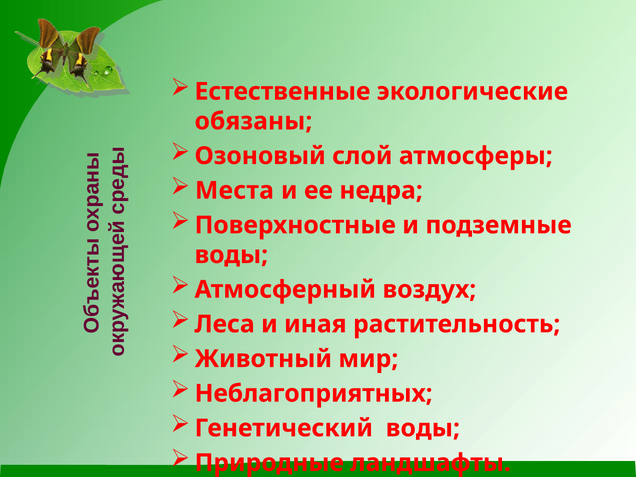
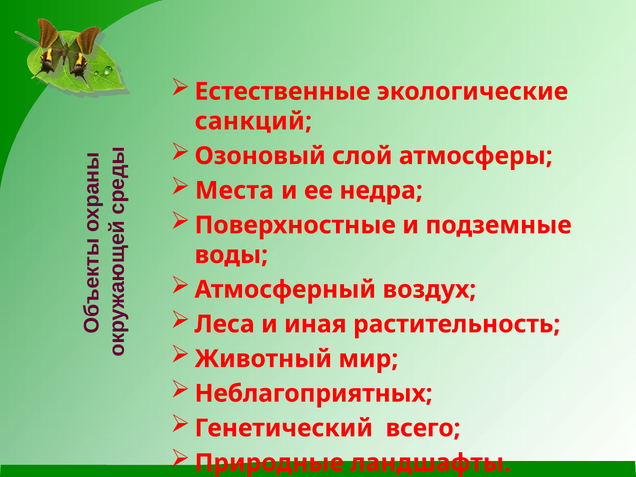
обязаны: обязаны -> санкций
Генетический воды: воды -> всего
